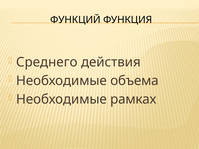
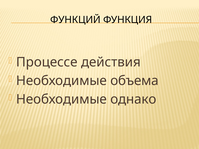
Среднего: Среднего -> Процессе
рамках: рамках -> однако
